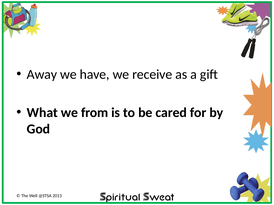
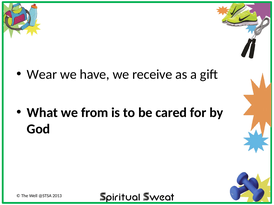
Away: Away -> Wear
